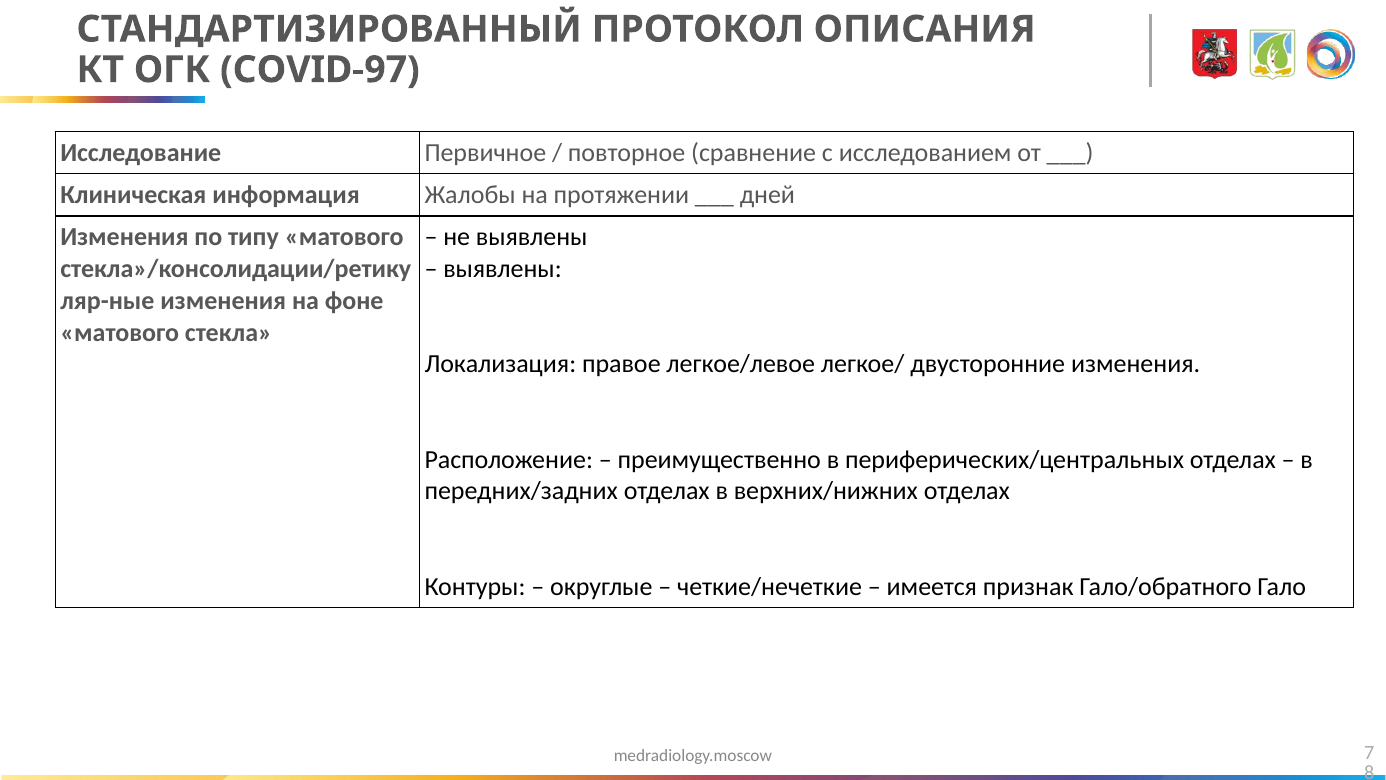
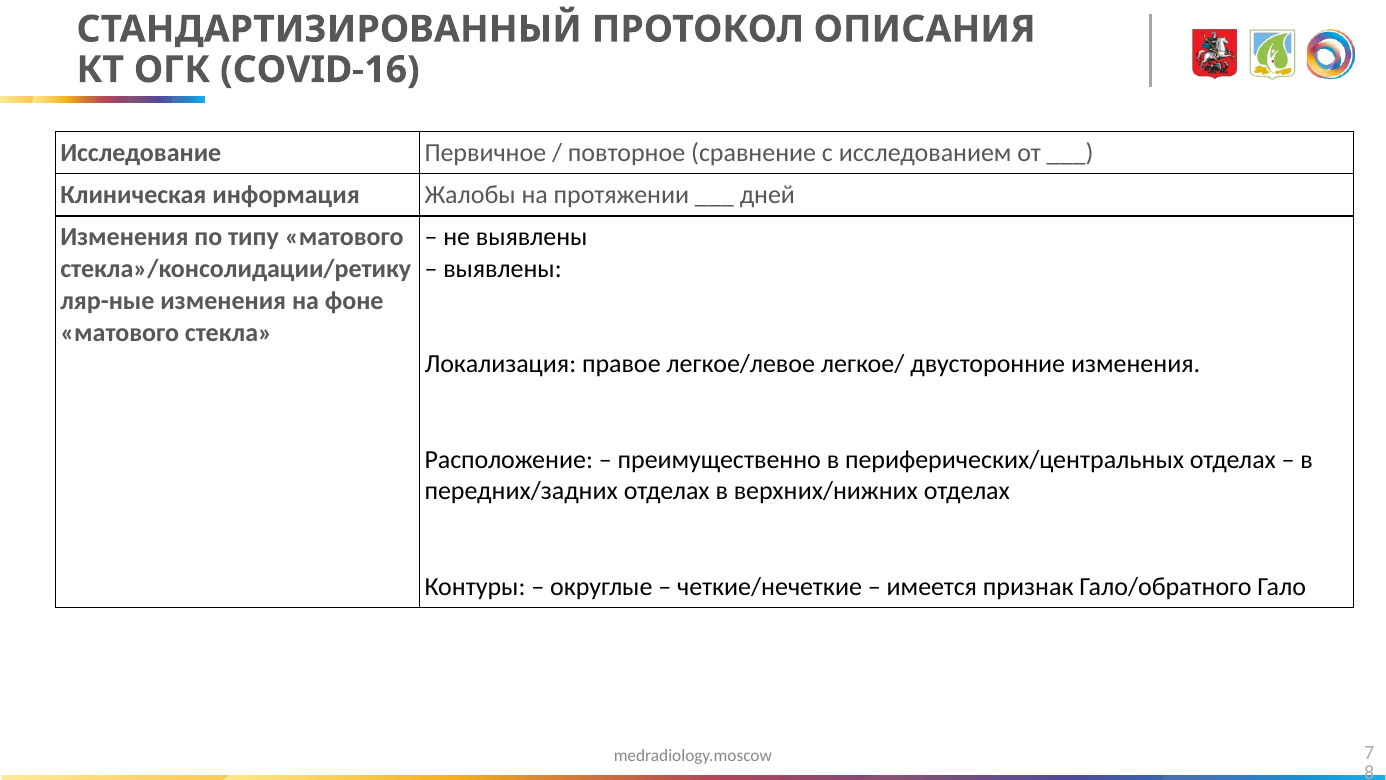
COVID-97: COVID-97 -> COVID-16
